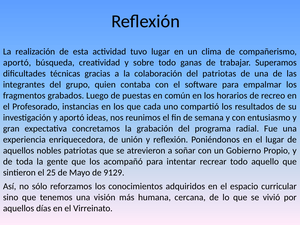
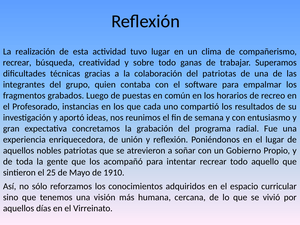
aportó at (17, 63): aportó -> recrear
9129: 9129 -> 1910
